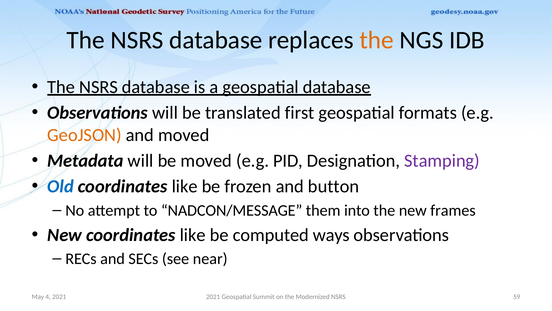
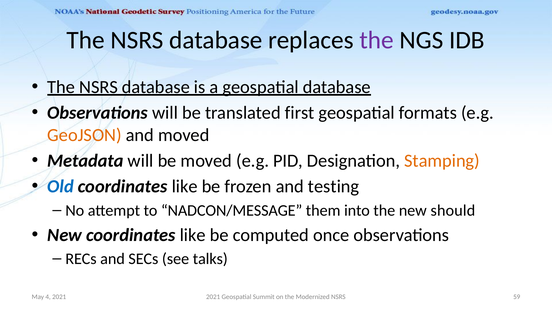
the at (377, 40) colour: orange -> purple
Stamping colour: purple -> orange
button: button -> testing
frames: frames -> should
ways: ways -> once
near: near -> talks
